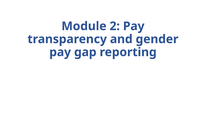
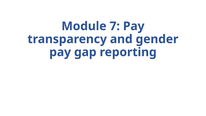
2: 2 -> 7
